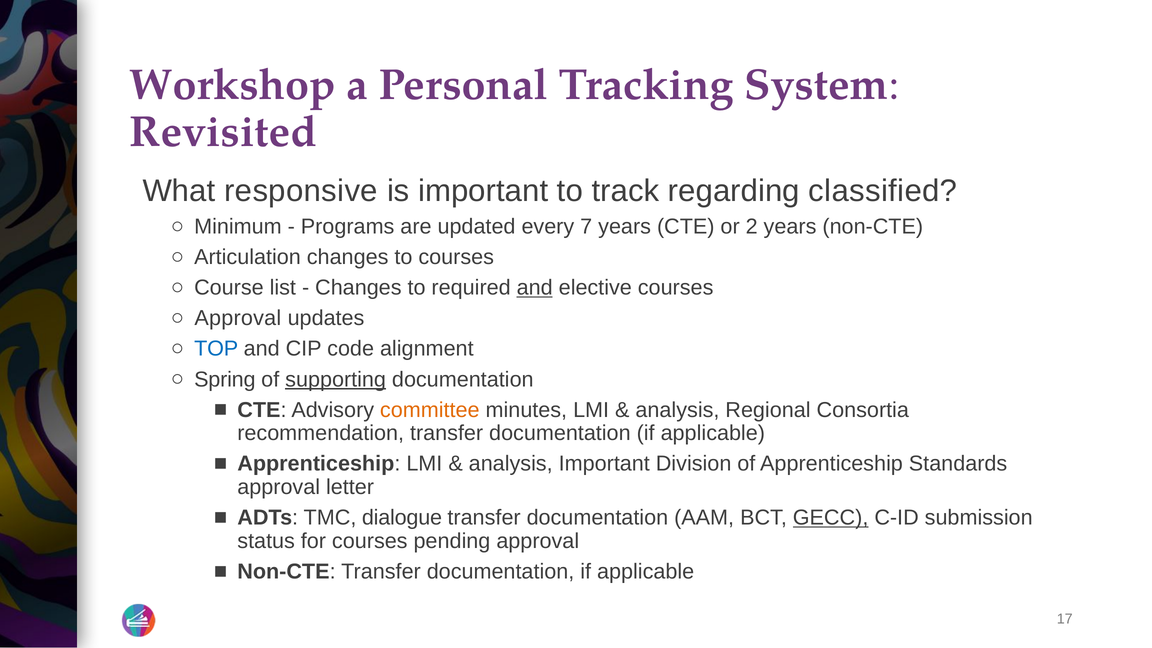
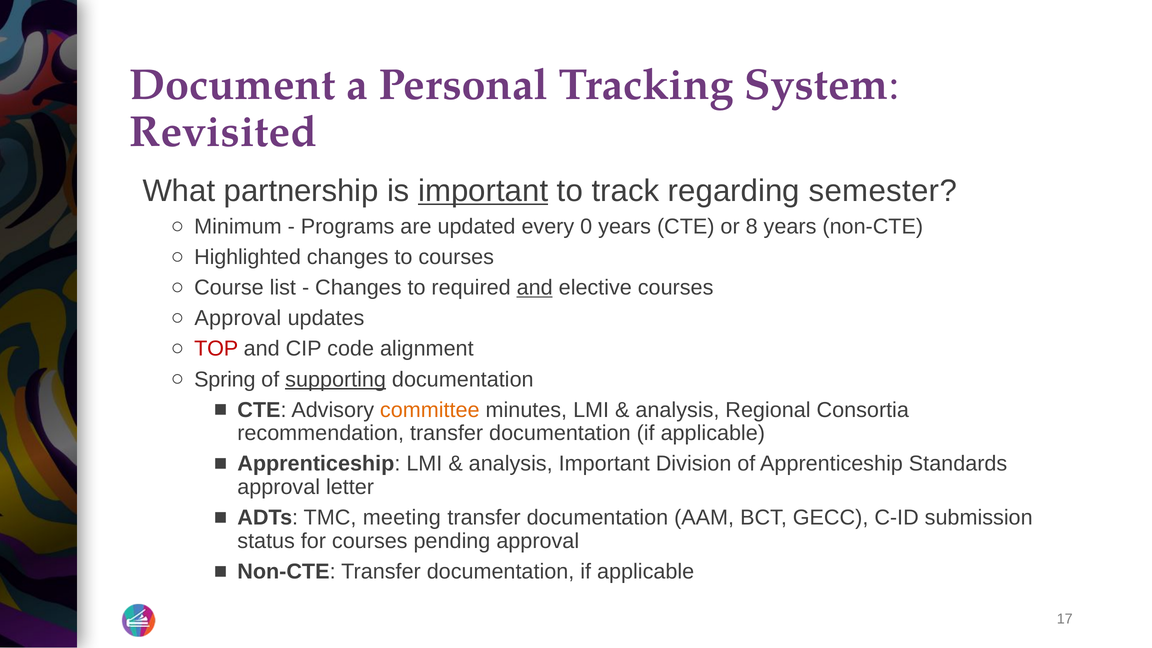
Workshop: Workshop -> Document
responsive: responsive -> partnership
important at (483, 191) underline: none -> present
classified: classified -> semester
7: 7 -> 0
2: 2 -> 8
Articulation: Articulation -> Highlighted
TOP colour: blue -> red
dialogue: dialogue -> meeting
GECC underline: present -> none
